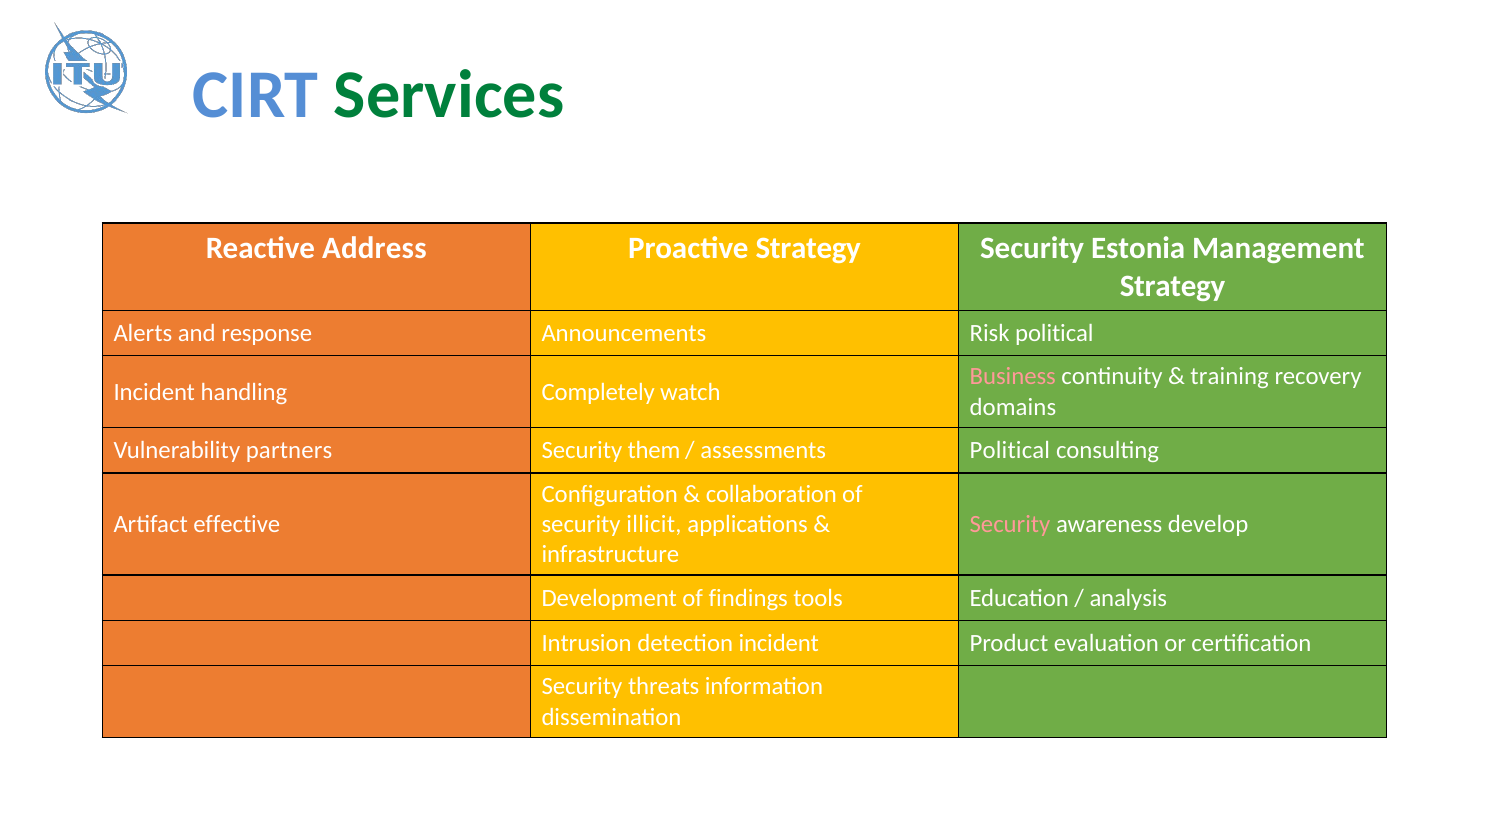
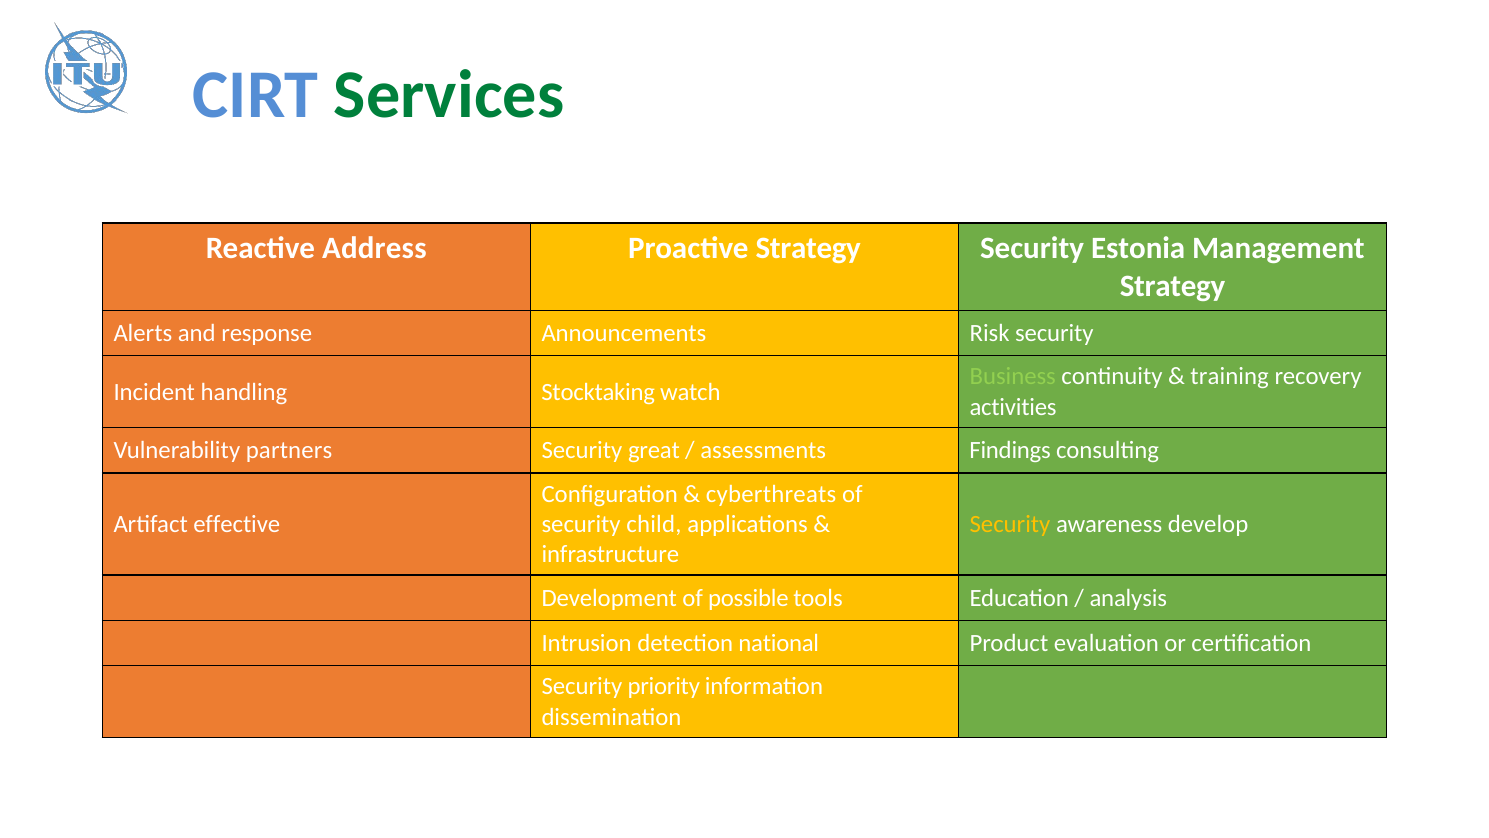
Risk political: political -> security
Business colour: pink -> light green
Completely: Completely -> Stocktaking
domains: domains -> activities
them: them -> great
assessments Political: Political -> Findings
collaboration: collaboration -> cyberthreats
illicit: illicit -> child
Security at (1010, 524) colour: pink -> yellow
findings: findings -> possible
detection incident: incident -> national
threats: threats -> priority
